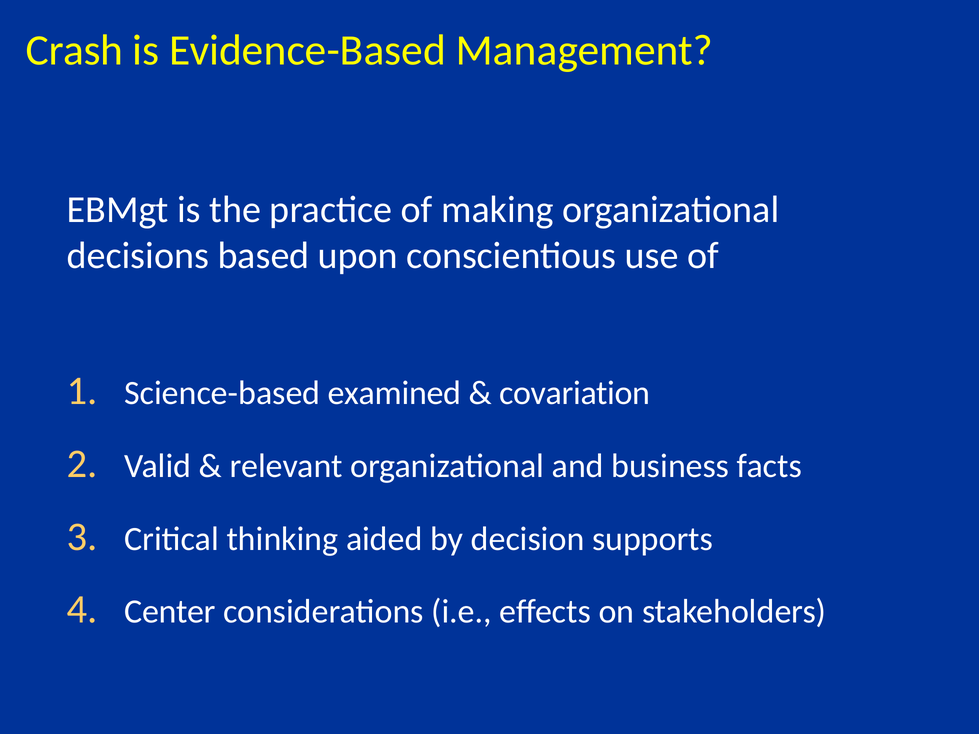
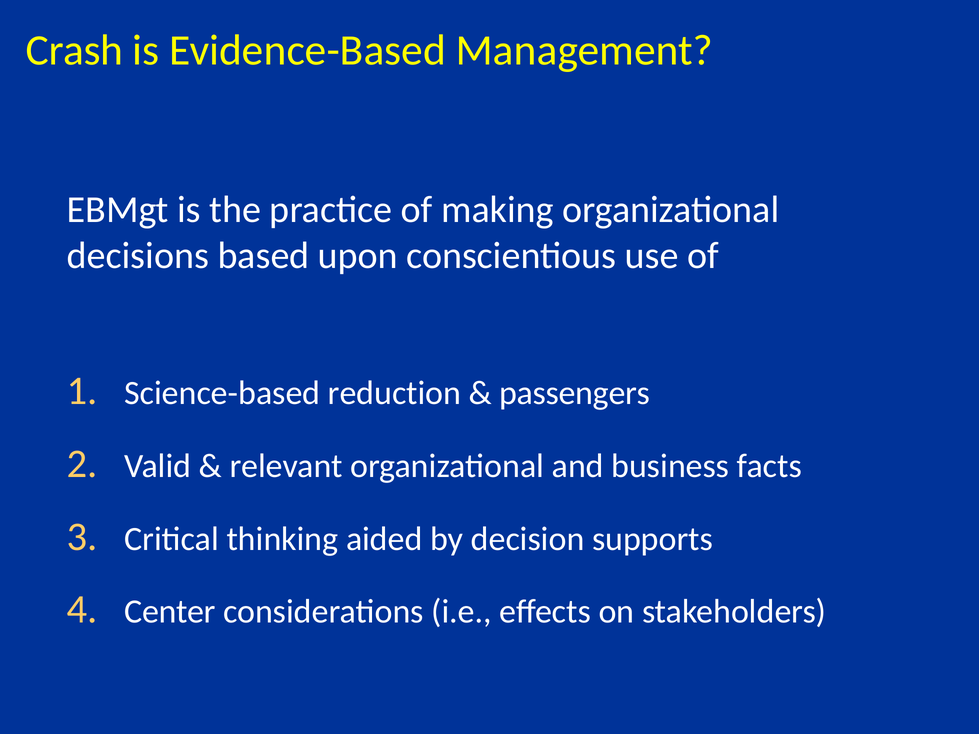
examined: examined -> reduction
covariation: covariation -> passengers
